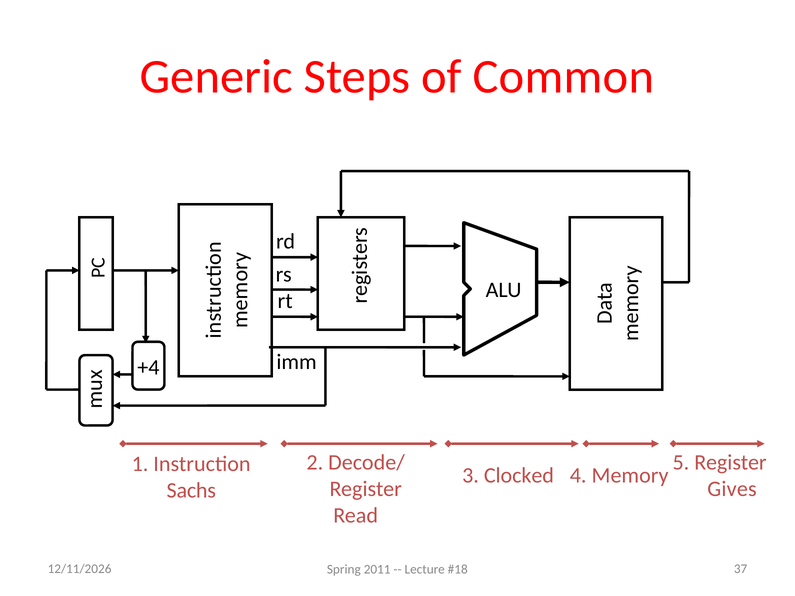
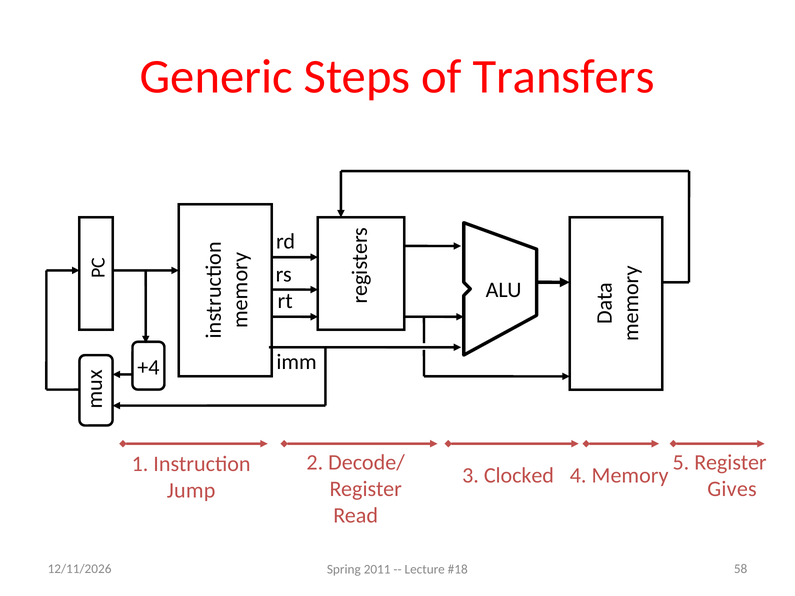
Common: Common -> Transfers
Sachs: Sachs -> Jump
37: 37 -> 58
